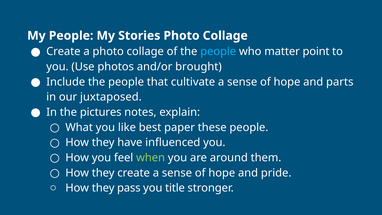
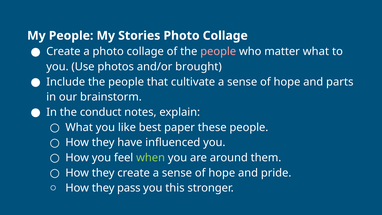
people at (218, 51) colour: light blue -> pink
matter point: point -> what
juxtaposed: juxtaposed -> brainstorm
pictures: pictures -> conduct
title: title -> this
